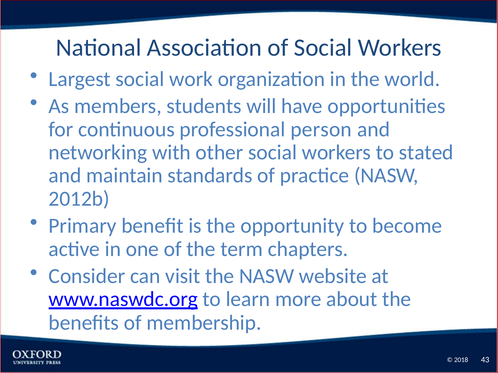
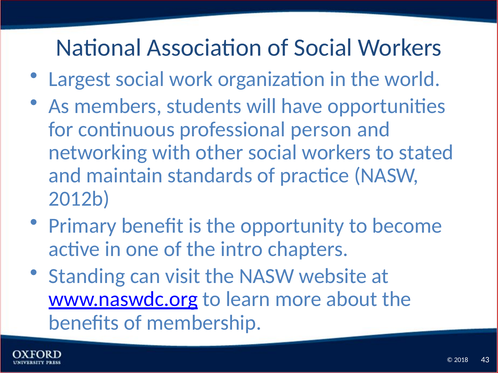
term: term -> intro
Consider: Consider -> Standing
